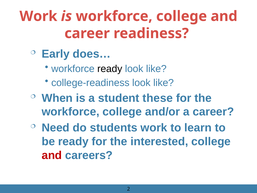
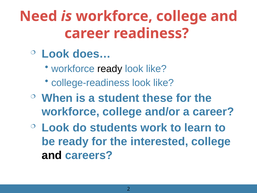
Work at (38, 16): Work -> Need
Early at (56, 54): Early -> Look
Need at (56, 128): Need -> Look
and at (52, 155) colour: red -> black
